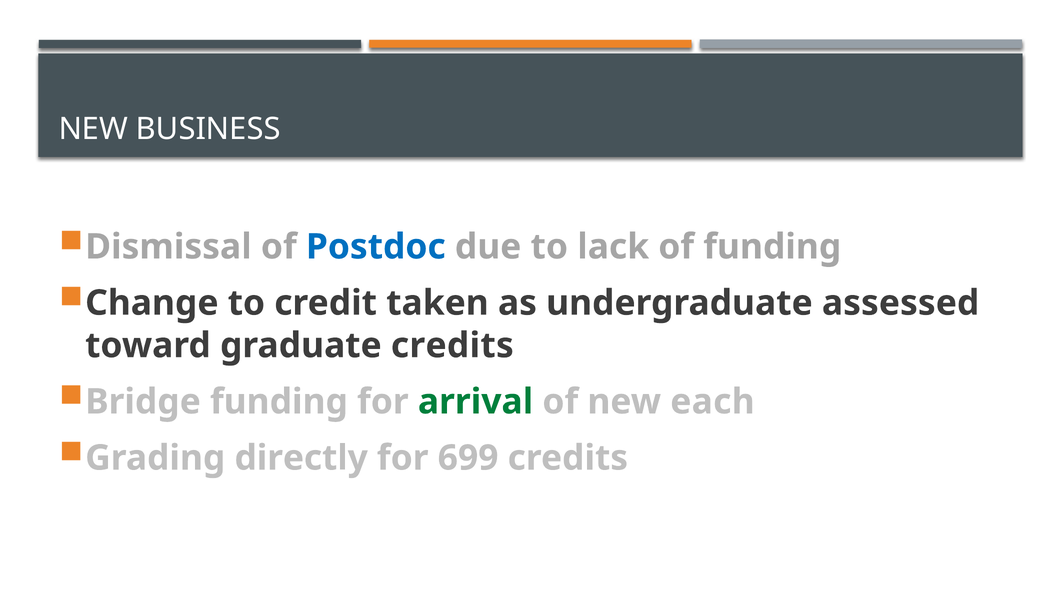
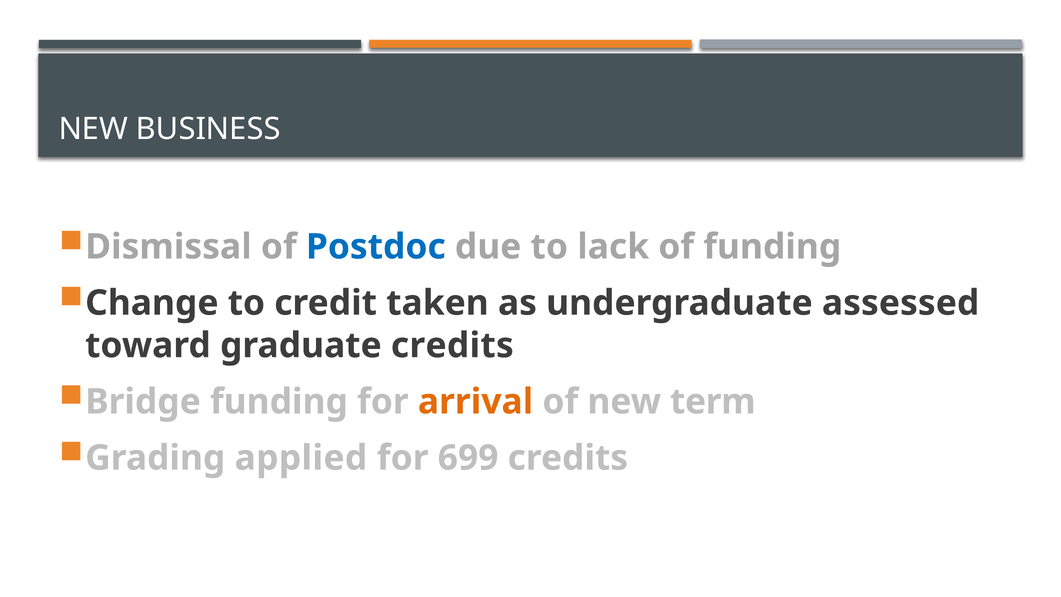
arrival colour: green -> orange
each: each -> term
directly: directly -> applied
